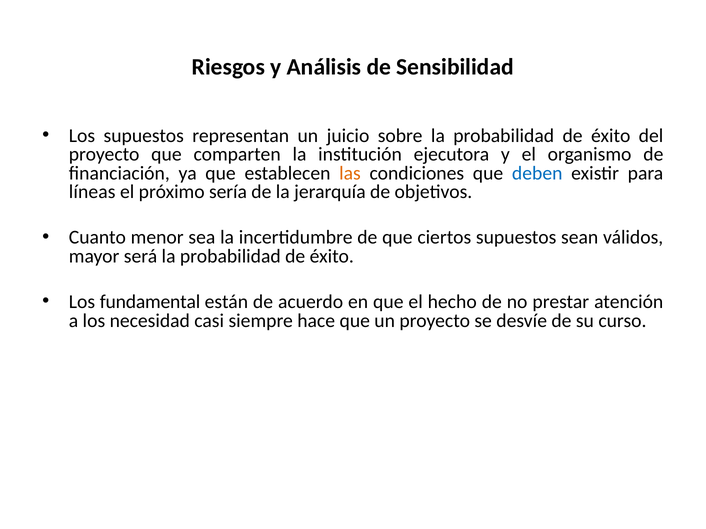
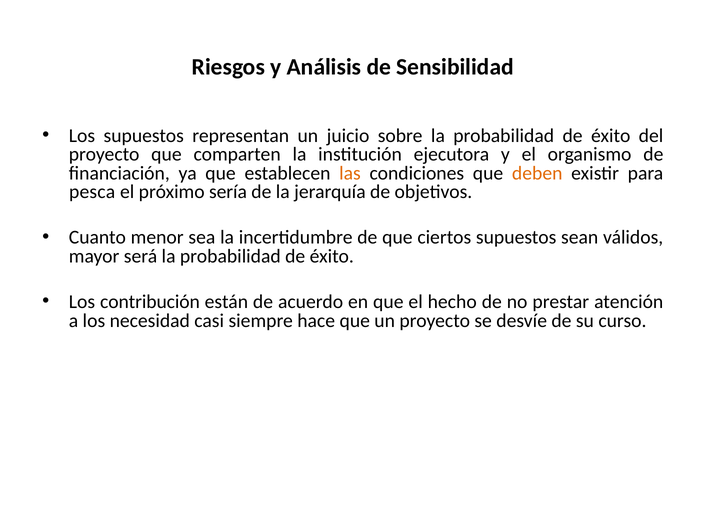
deben colour: blue -> orange
líneas: líneas -> pesca
fundamental: fundamental -> contribución
